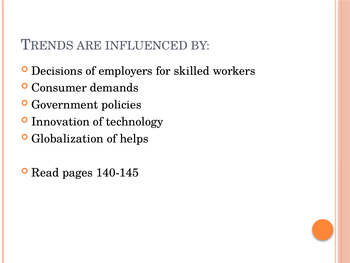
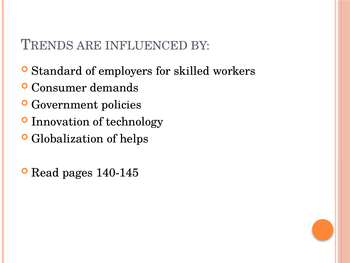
Decisions: Decisions -> Standard
